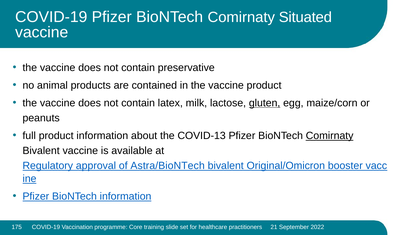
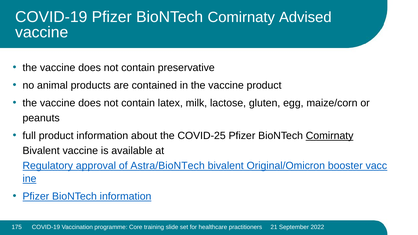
Situated: Situated -> Advised
gluten underline: present -> none
COVID-13: COVID-13 -> COVID-25
